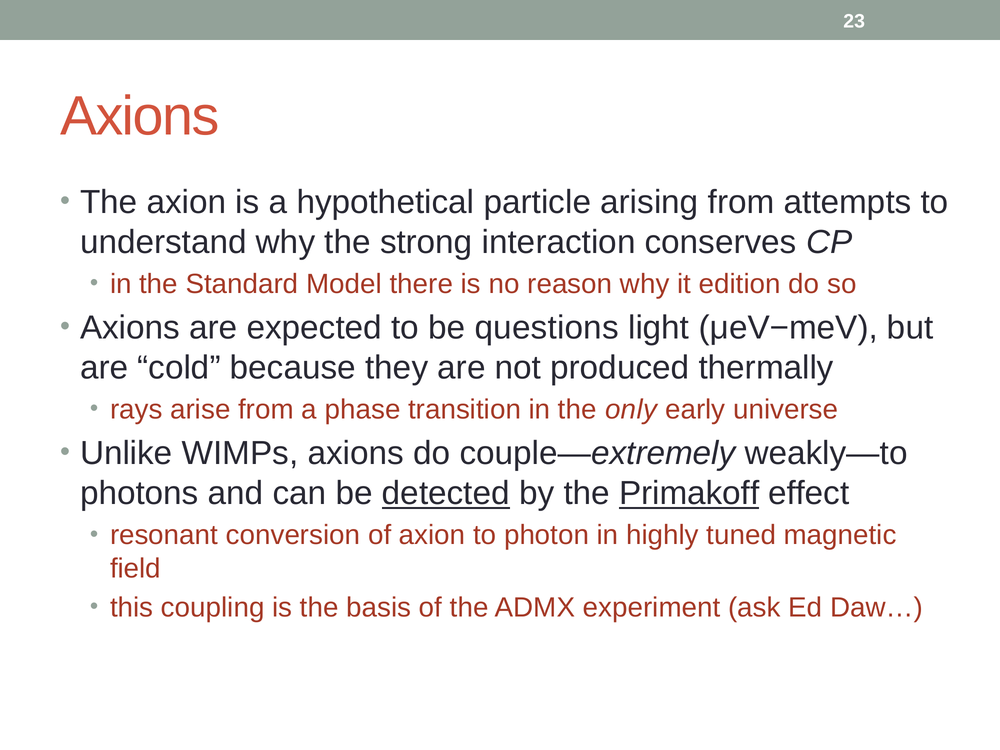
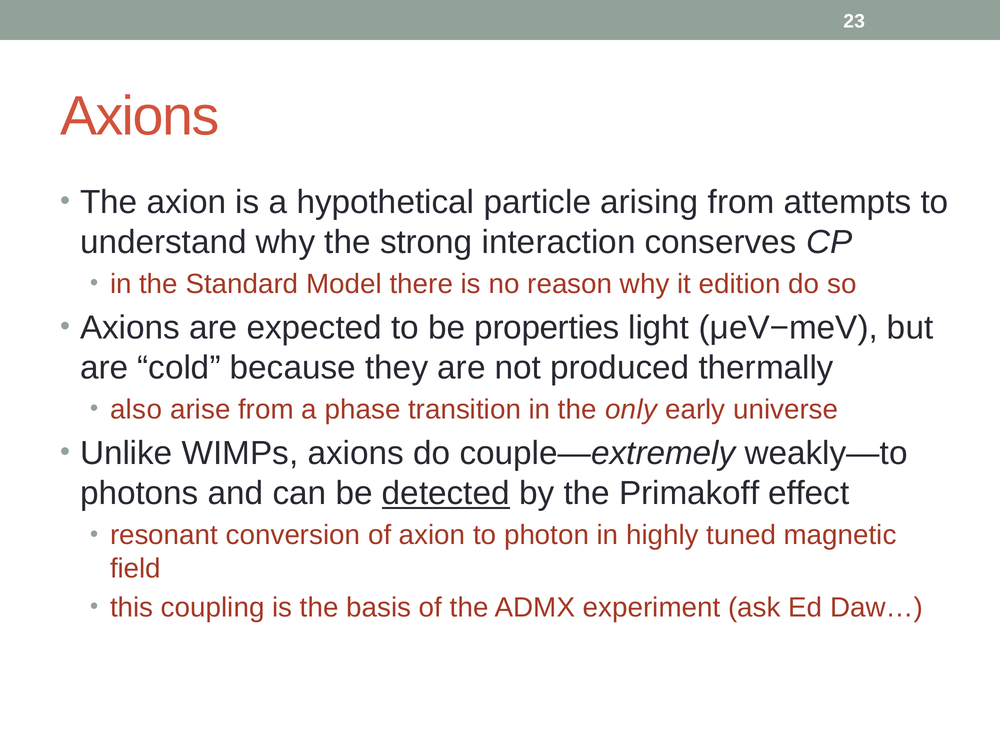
questions: questions -> properties
rays: rays -> also
Primakoff underline: present -> none
